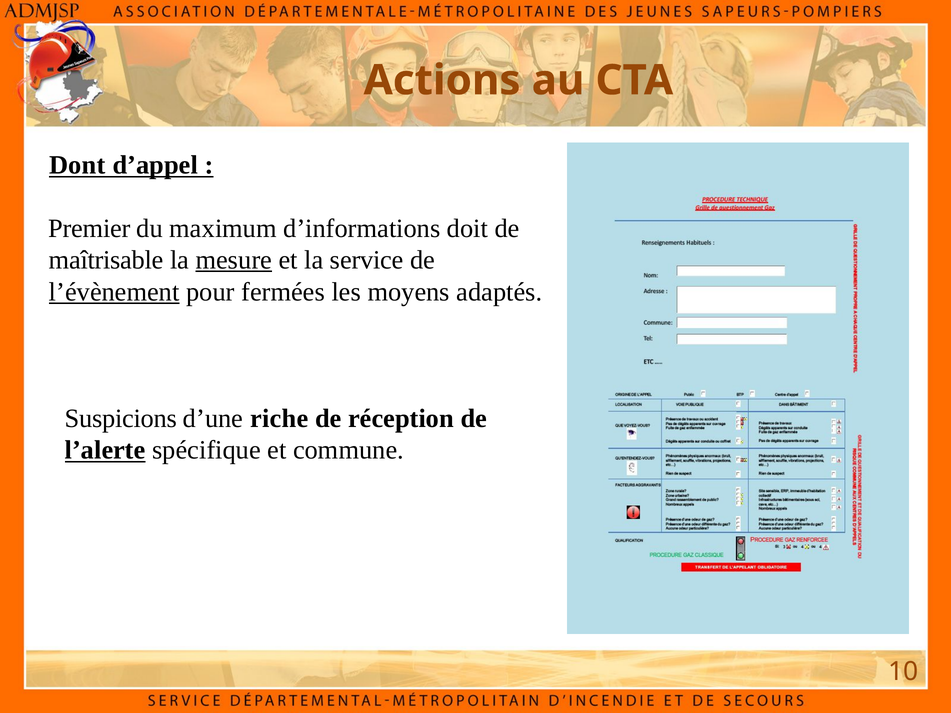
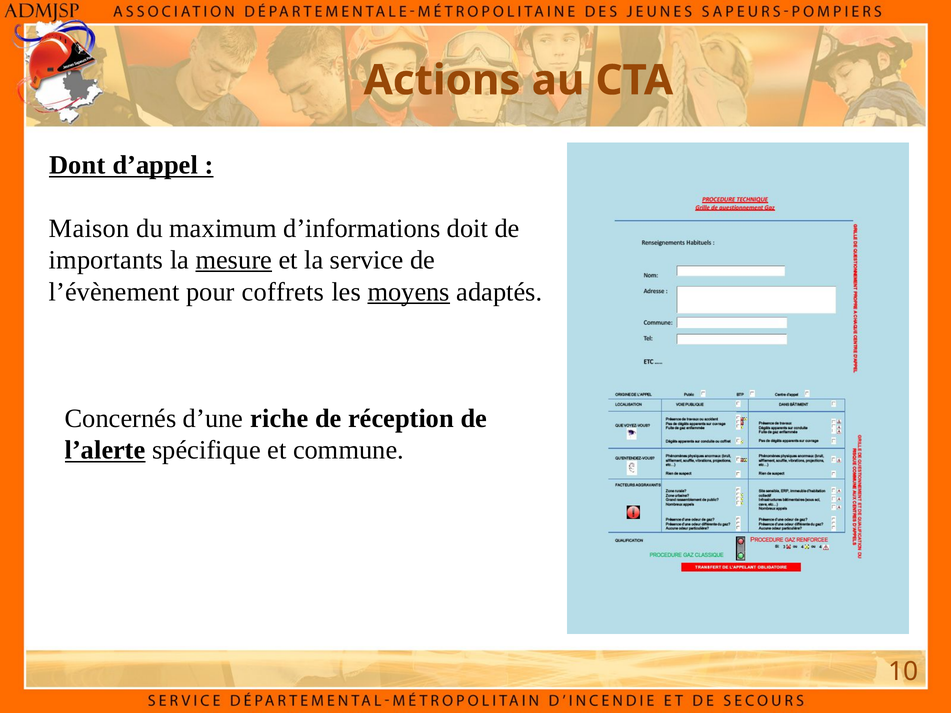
Premier: Premier -> Maison
maîtrisable: maîtrisable -> importants
l’évènement underline: present -> none
fermées: fermées -> coffrets
moyens underline: none -> present
Suspicions: Suspicions -> Concernés
